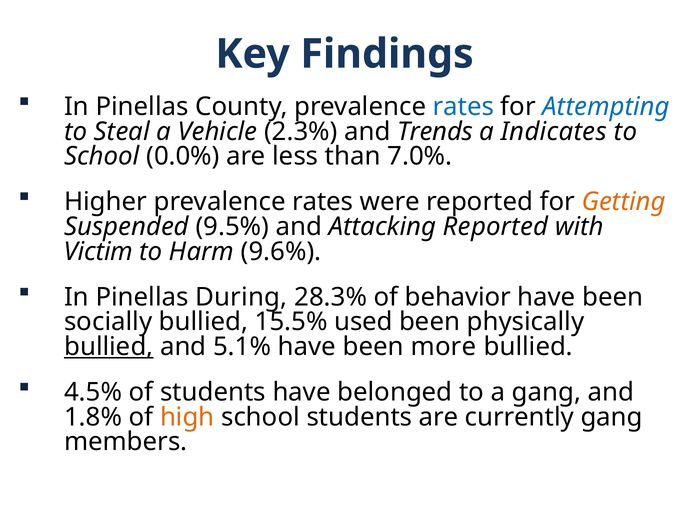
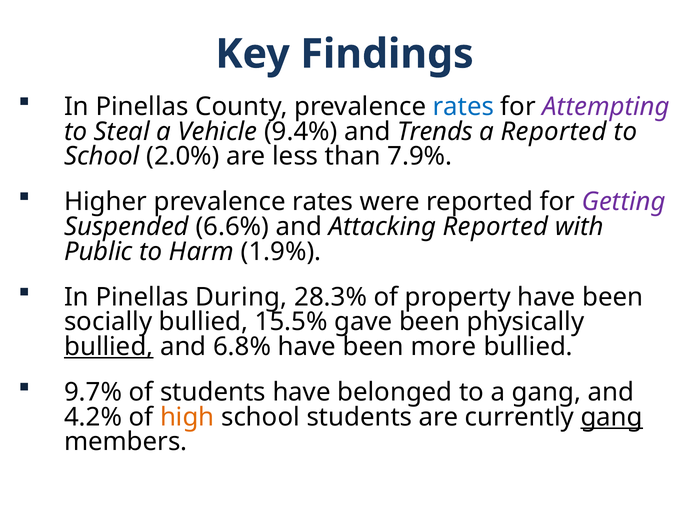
Attempting colour: blue -> purple
2.3%: 2.3% -> 9.4%
a Indicates: Indicates -> Reported
0.0%: 0.0% -> 2.0%
7.0%: 7.0% -> 7.9%
Getting colour: orange -> purple
9.5%: 9.5% -> 6.6%
Victim: Victim -> Public
9.6%: 9.6% -> 1.9%
behavior: behavior -> property
used: used -> gave
5.1%: 5.1% -> 6.8%
4.5%: 4.5% -> 9.7%
1.8%: 1.8% -> 4.2%
gang at (612, 417) underline: none -> present
